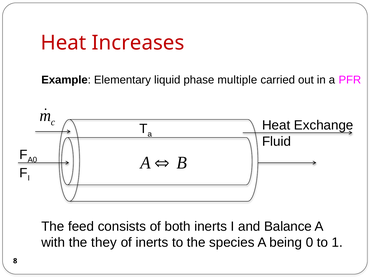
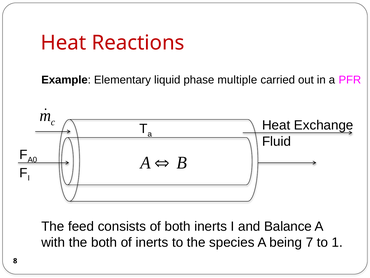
Increases: Increases -> Reactions
the they: they -> both
0: 0 -> 7
